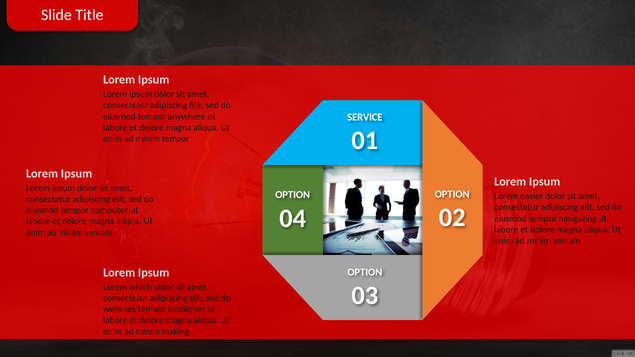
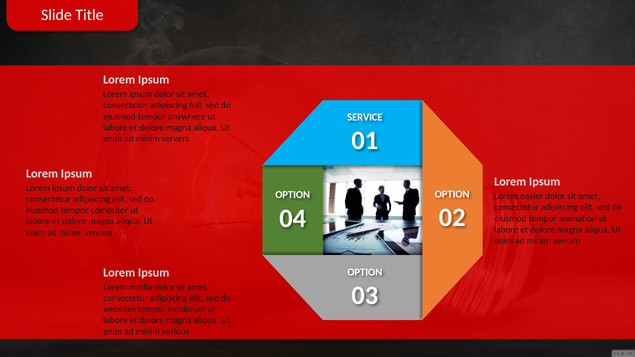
file: file -> full
minim tempor: tempor -> servers
navigating: navigating -> animation
which: which -> media
making: making -> various
